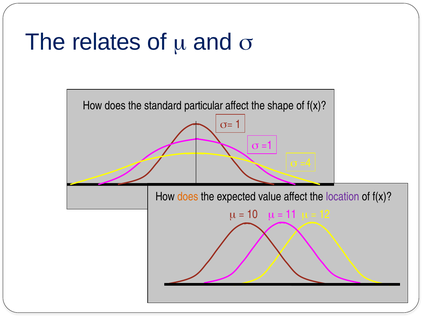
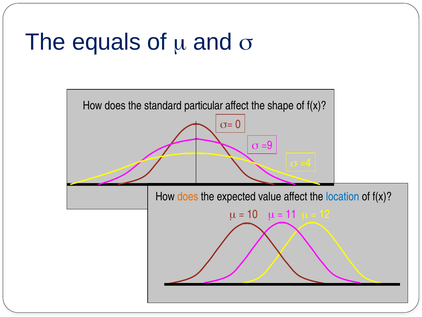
relates: relates -> equals
1: 1 -> 0
=1: =1 -> =9
location colour: purple -> blue
